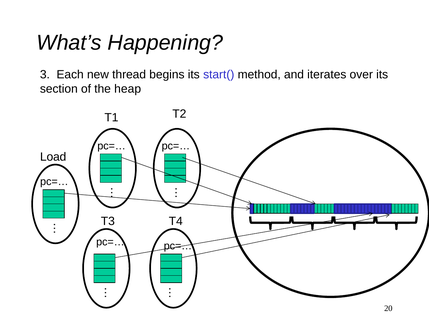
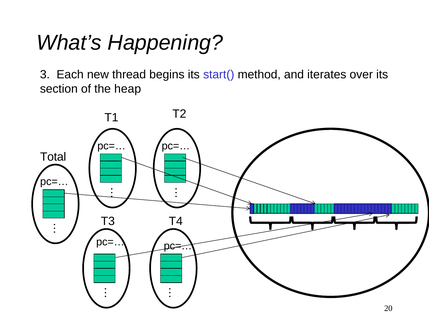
Load: Load -> Total
